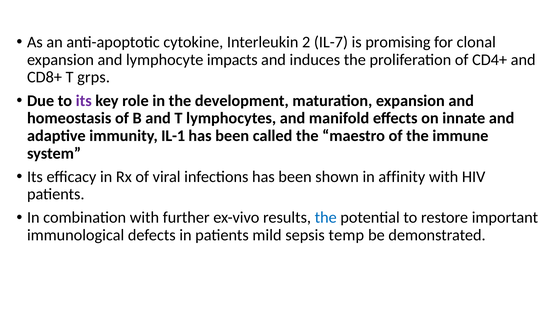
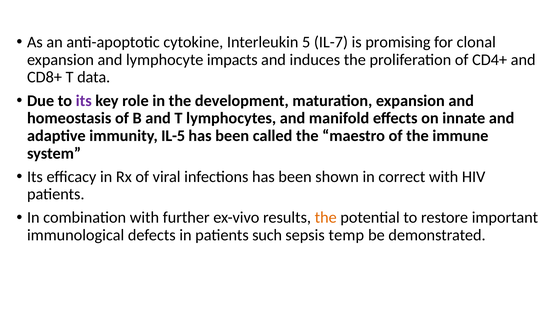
2: 2 -> 5
grps: grps -> data
IL-1: IL-1 -> IL-5
affinity: affinity -> correct
the at (326, 218) colour: blue -> orange
mild: mild -> such
